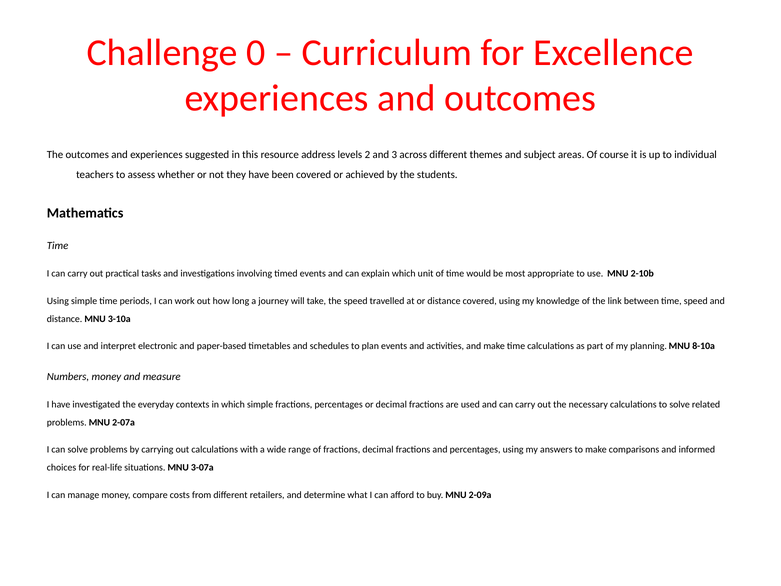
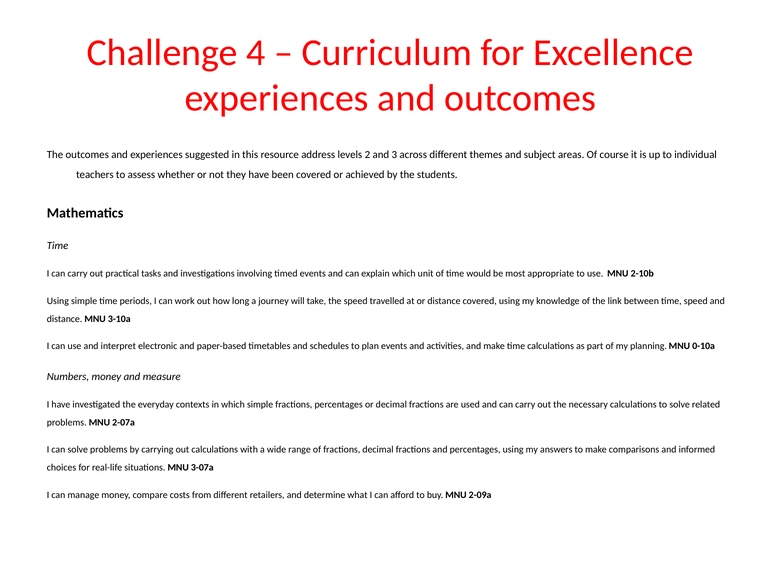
0: 0 -> 4
8-10a: 8-10a -> 0-10a
